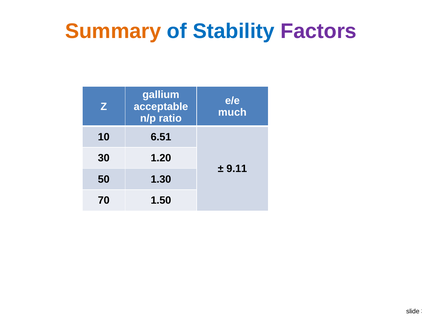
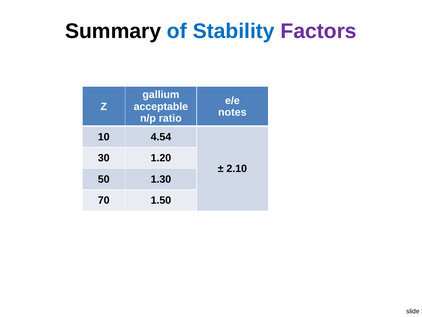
Summary colour: orange -> black
much: much -> notes
6.51: 6.51 -> 4.54
9.11: 9.11 -> 2.10
